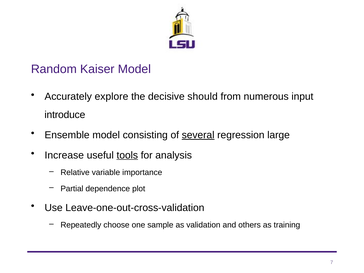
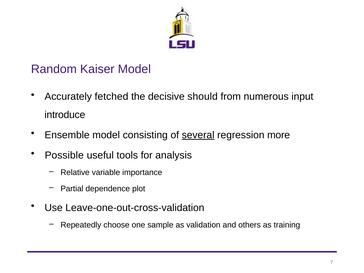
explore: explore -> fetched
large: large -> more
Increase: Increase -> Possible
tools underline: present -> none
